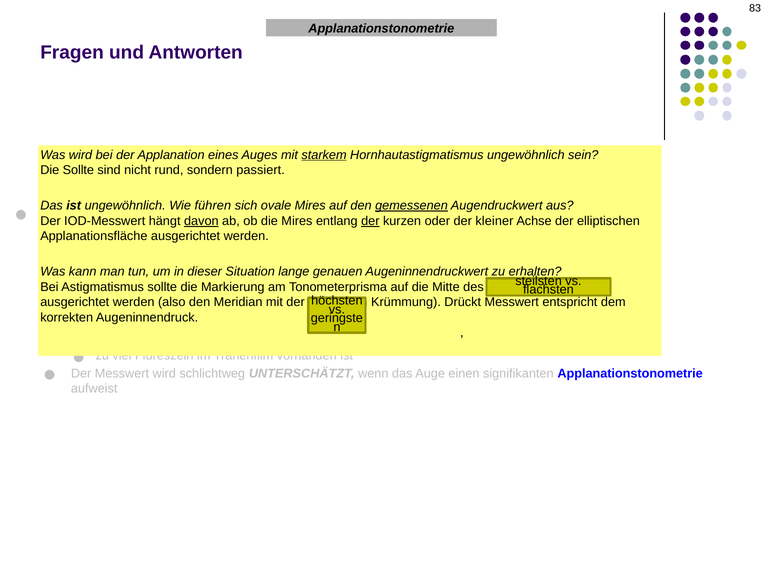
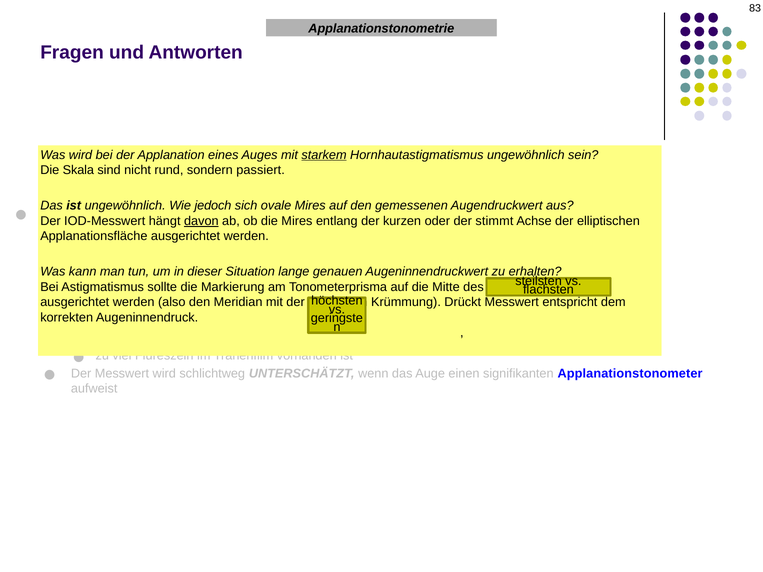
Die Sollte: Sollte -> Skala
führen: führen -> jedoch
gemessenen underline: present -> none
der at (370, 221) underline: present -> none
kleiner: kleiner -> stimmt
signifikanten Applanationstonometrie: Applanationstonometrie -> Applanationstonometer
